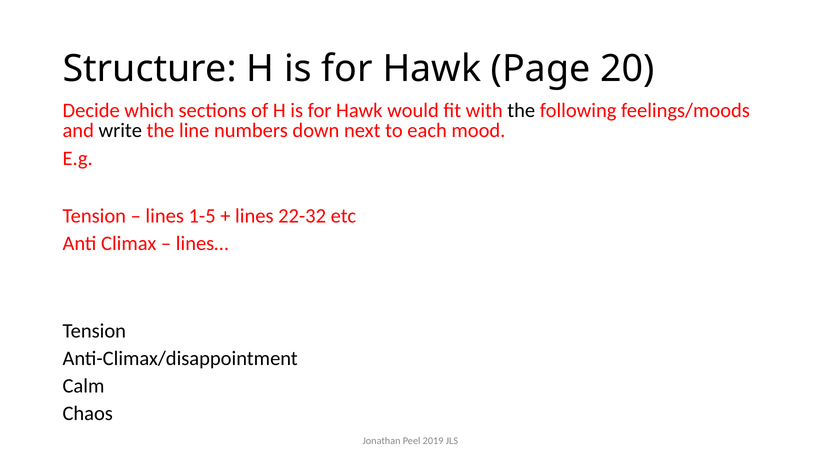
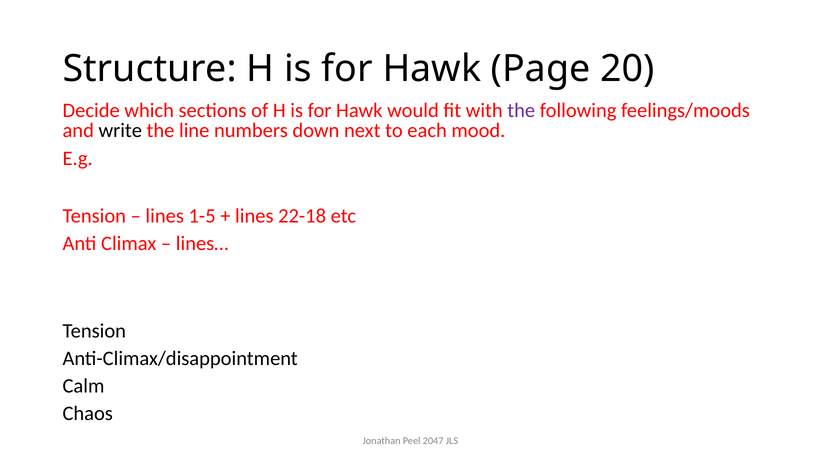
the at (521, 111) colour: black -> purple
22-32: 22-32 -> 22-18
2019: 2019 -> 2047
